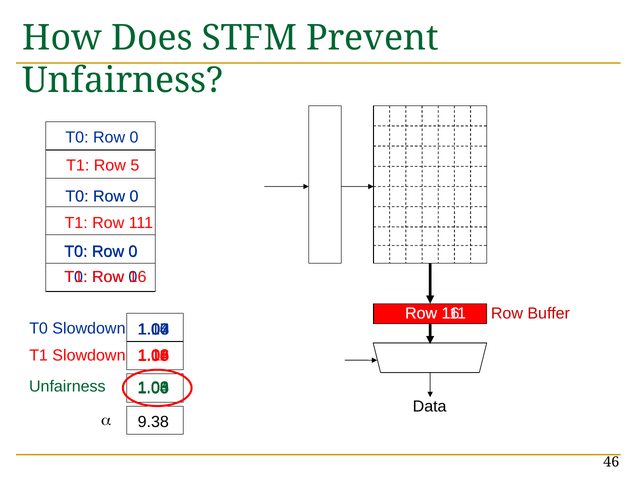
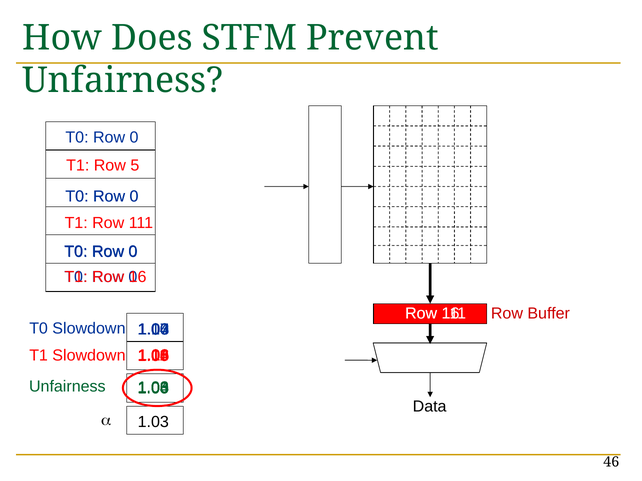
9.38 at (153, 422): 9.38 -> 1.03
